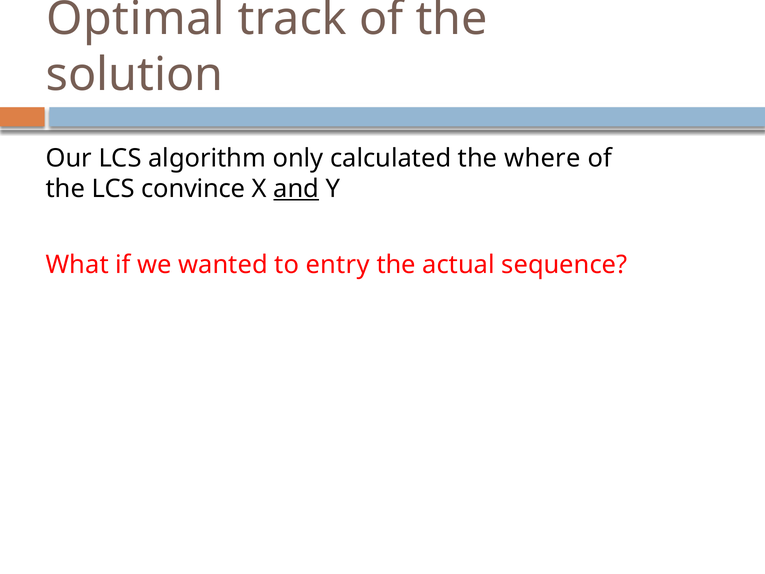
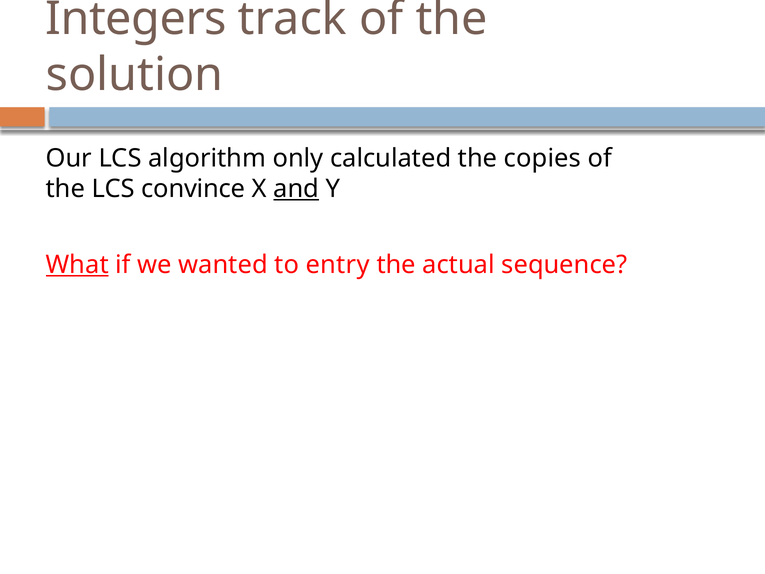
Optimal: Optimal -> Integers
where: where -> copies
What underline: none -> present
